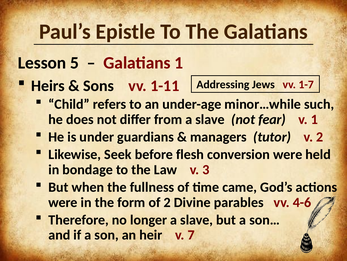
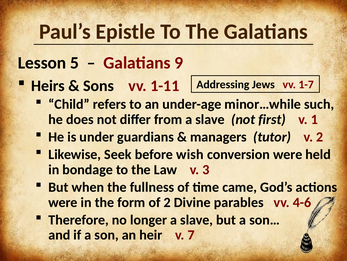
Galatians 1: 1 -> 9
fear: fear -> first
flesh: flesh -> wish
